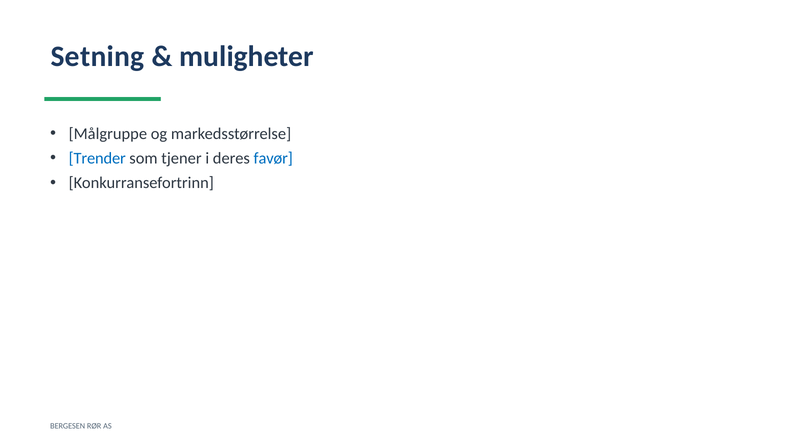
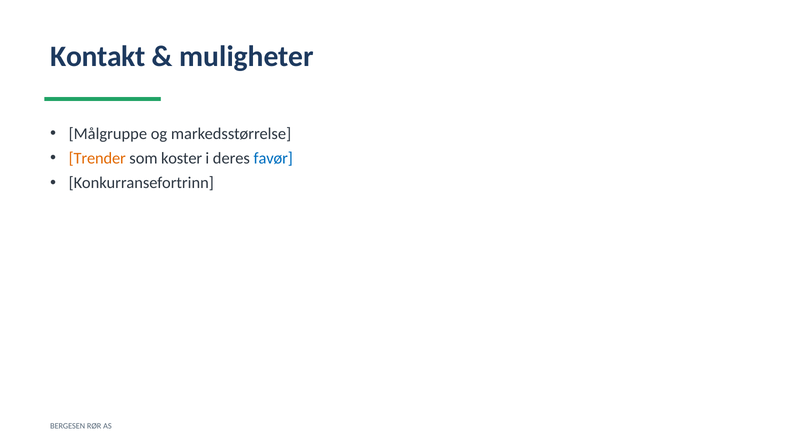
Setning: Setning -> Kontakt
Trender colour: blue -> orange
tjener: tjener -> koster
